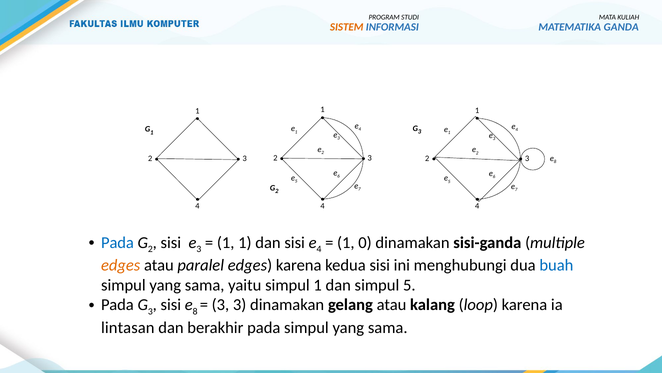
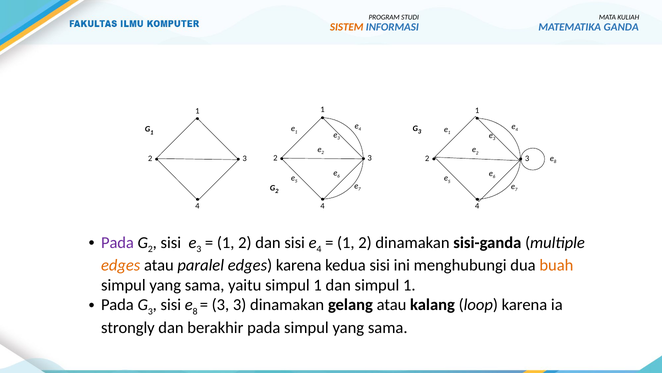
Pada at (117, 242) colour: blue -> purple
1 at (245, 242): 1 -> 2
0 at (365, 242): 0 -> 2
buah colour: blue -> orange
dan simpul 5: 5 -> 1
lintasan: lintasan -> strongly
